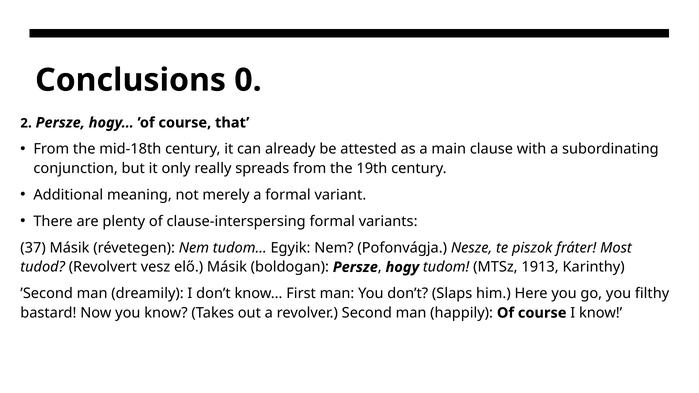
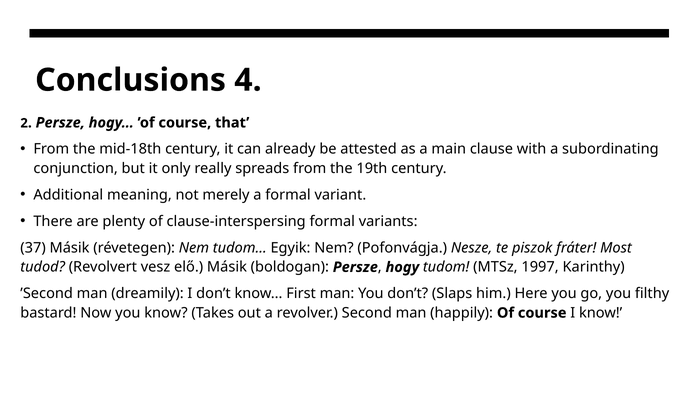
0: 0 -> 4
1913: 1913 -> 1997
